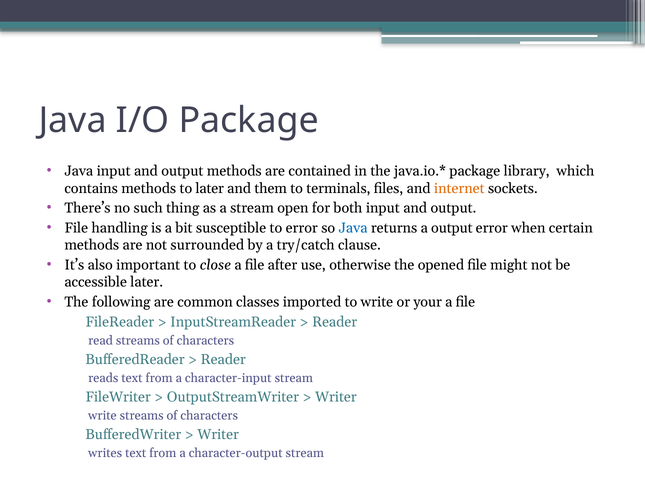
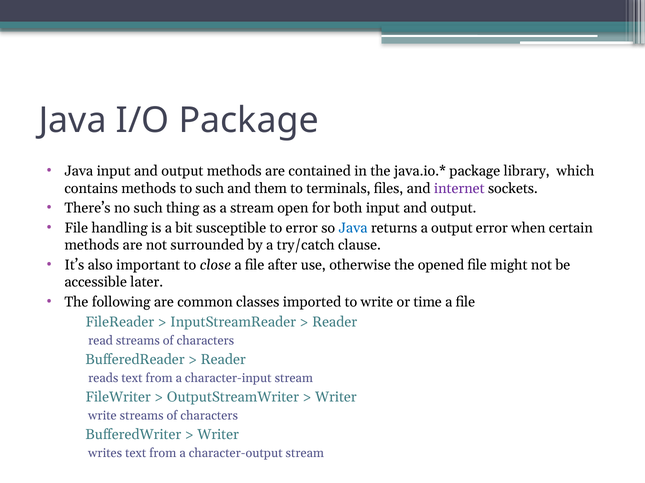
to later: later -> such
internet colour: orange -> purple
your: your -> time
